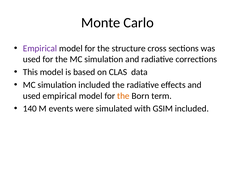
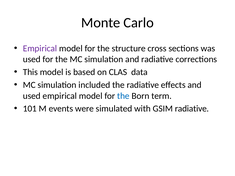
the at (123, 96) colour: orange -> blue
140: 140 -> 101
GSIM included: included -> radiative
